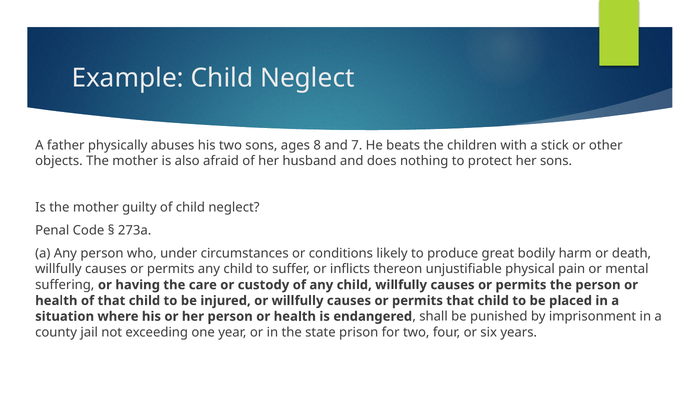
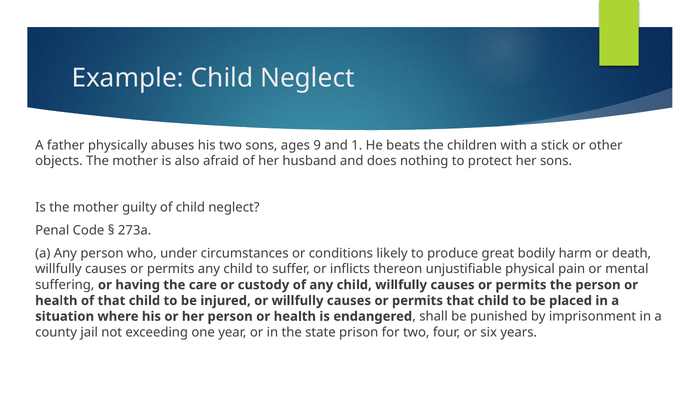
8: 8 -> 9
7: 7 -> 1
